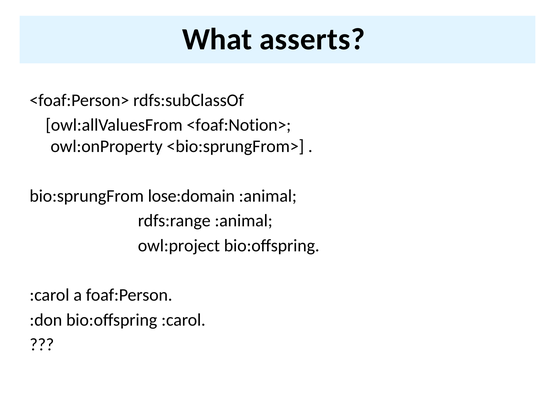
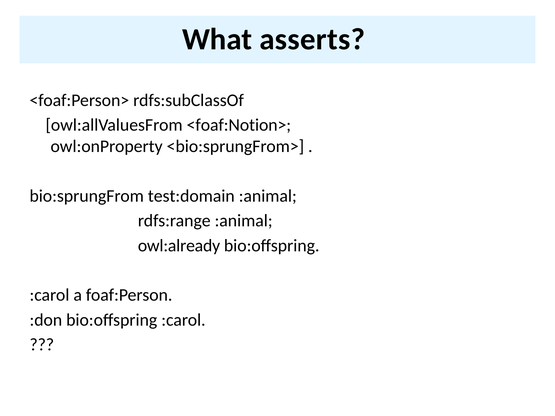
lose:domain: lose:domain -> test:domain
owl:project: owl:project -> owl:already
